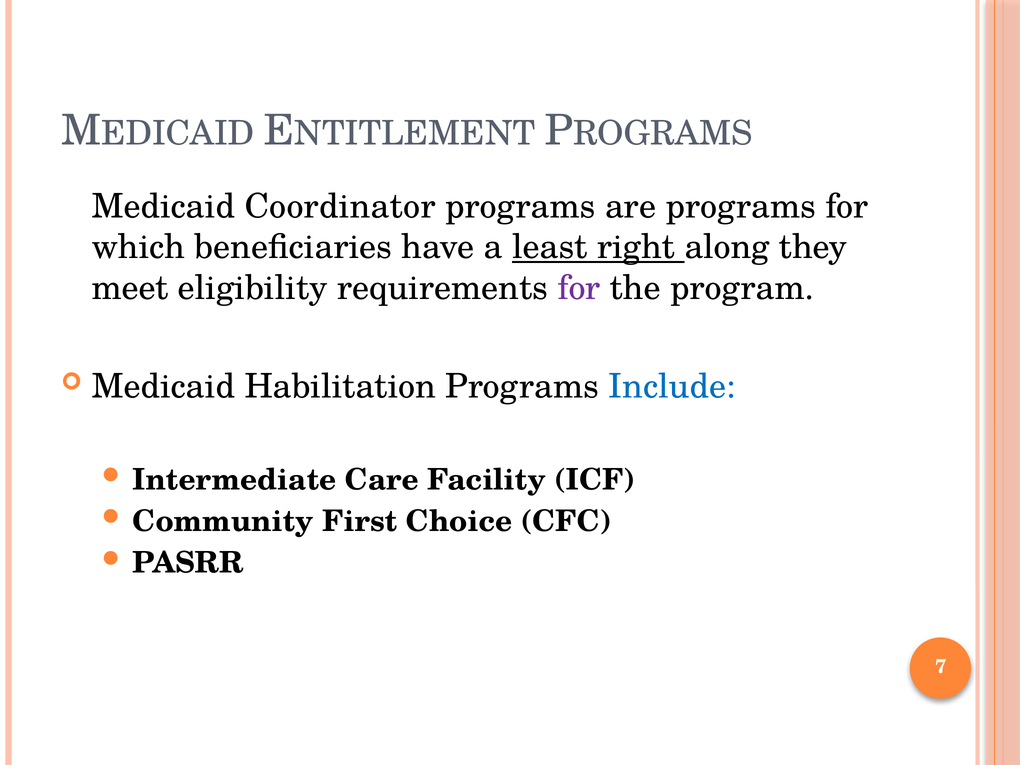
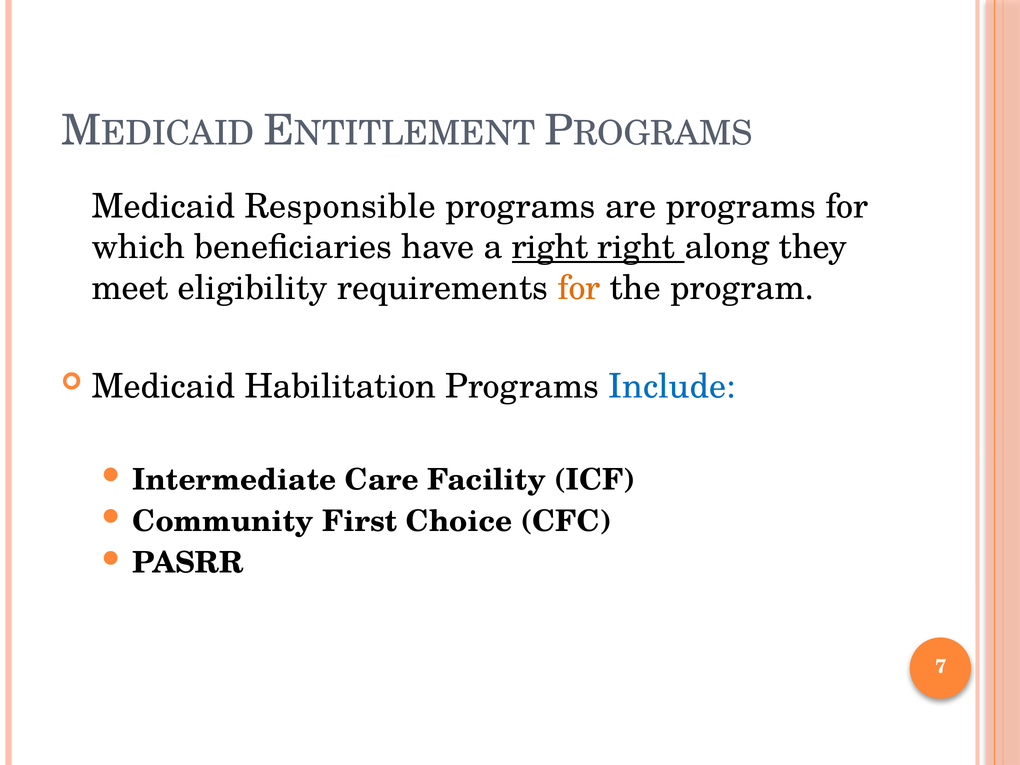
Coordinator: Coordinator -> Responsible
a least: least -> right
for at (579, 288) colour: purple -> orange
